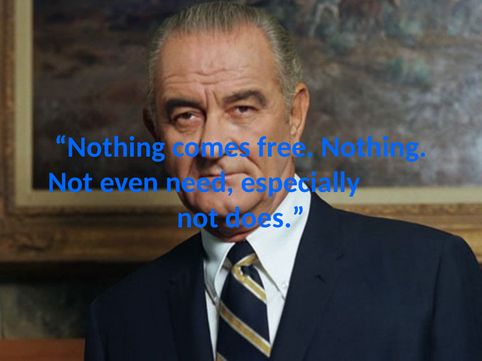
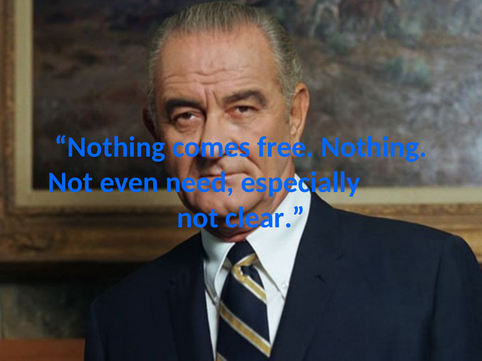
does: does -> clear
